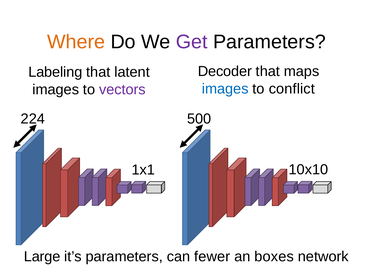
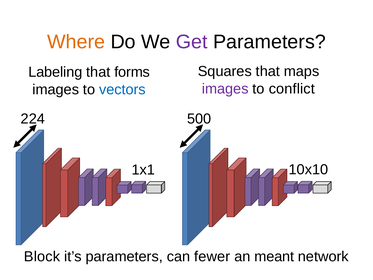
Decoder: Decoder -> Squares
latent: latent -> forms
images at (225, 89) colour: blue -> purple
vectors colour: purple -> blue
Large: Large -> Block
boxes: boxes -> meant
